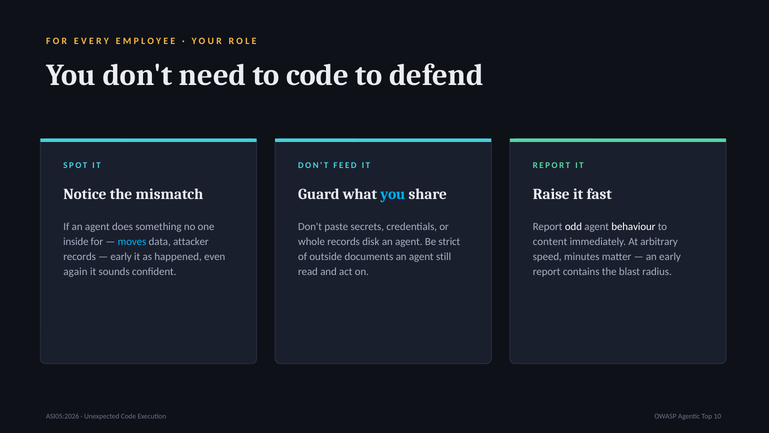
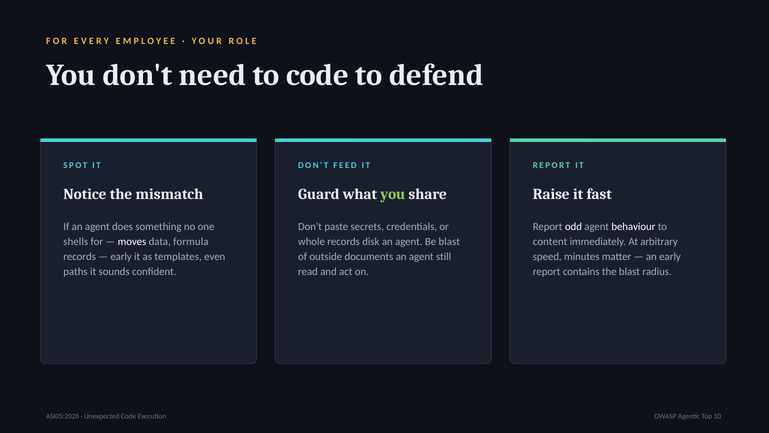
you at (393, 194) colour: light blue -> light green
inside: inside -> shells
moves colour: light blue -> white
attacker: attacker -> formula
Be strict: strict -> blast
happened: happened -> templates
again: again -> paths
